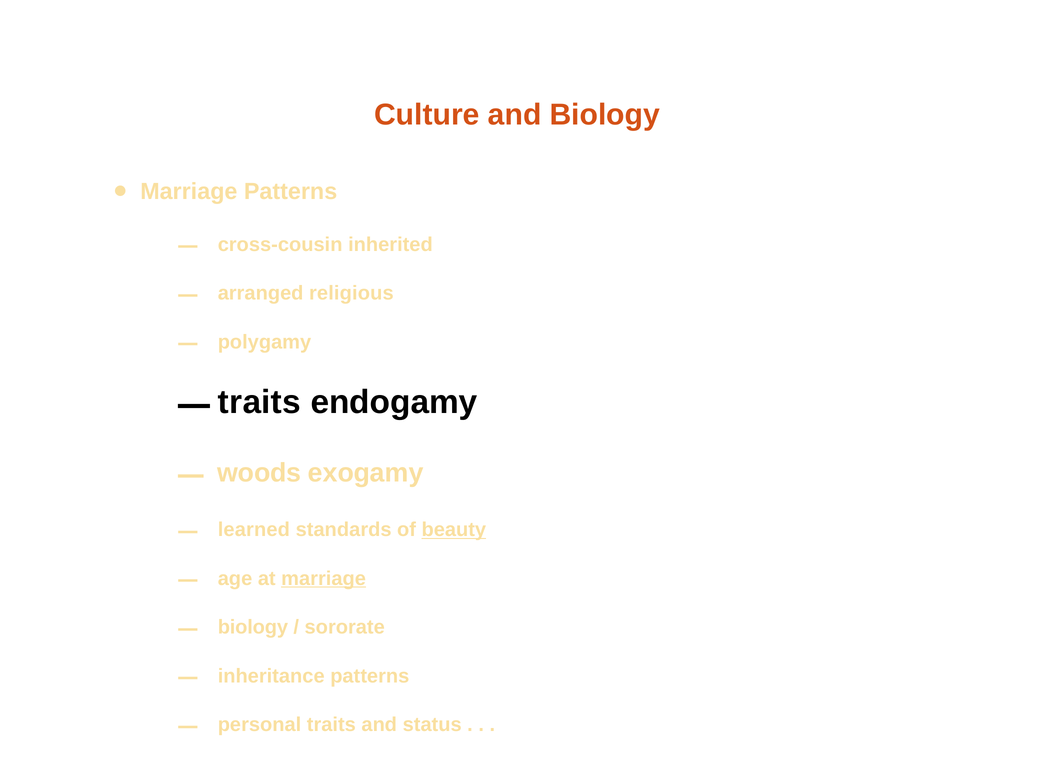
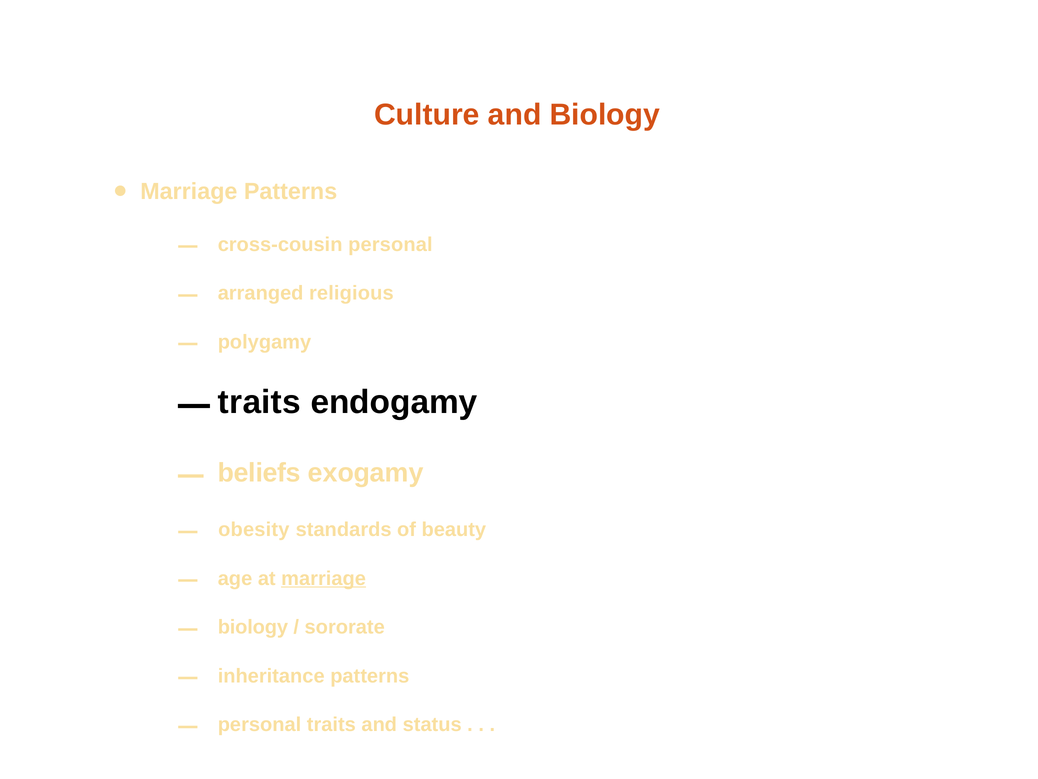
cross-cousin inherited: inherited -> personal
woods: woods -> beliefs
learned: learned -> obesity
beauty underline: present -> none
